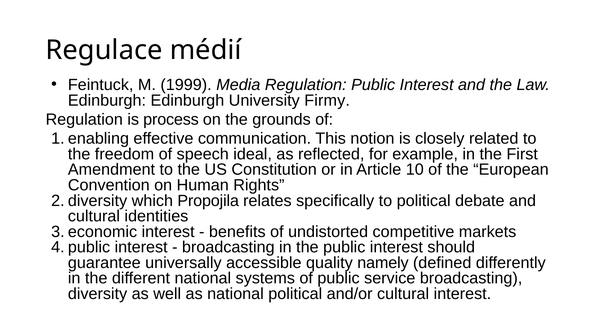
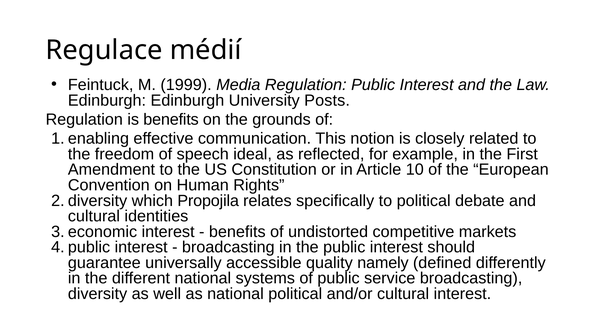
Firmy: Firmy -> Posts
is process: process -> benefits
